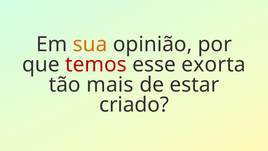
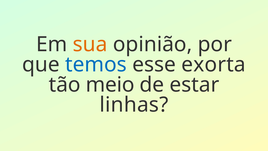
temos colour: red -> blue
mais: mais -> meio
criado: criado -> linhas
